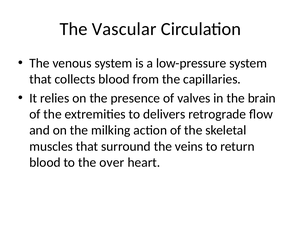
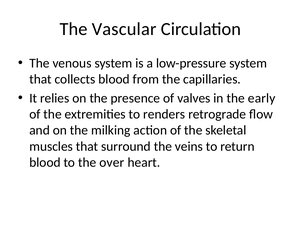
brain: brain -> early
delivers: delivers -> renders
